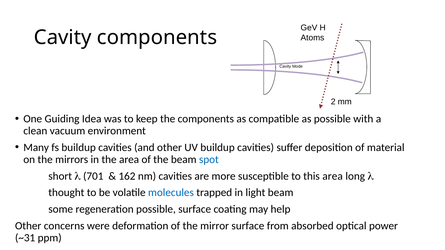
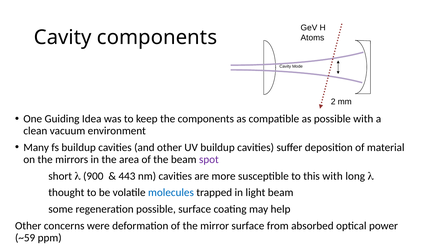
spot colour: blue -> purple
701: 701 -> 900
162: 162 -> 443
this area: area -> with
~31: ~31 -> ~59
